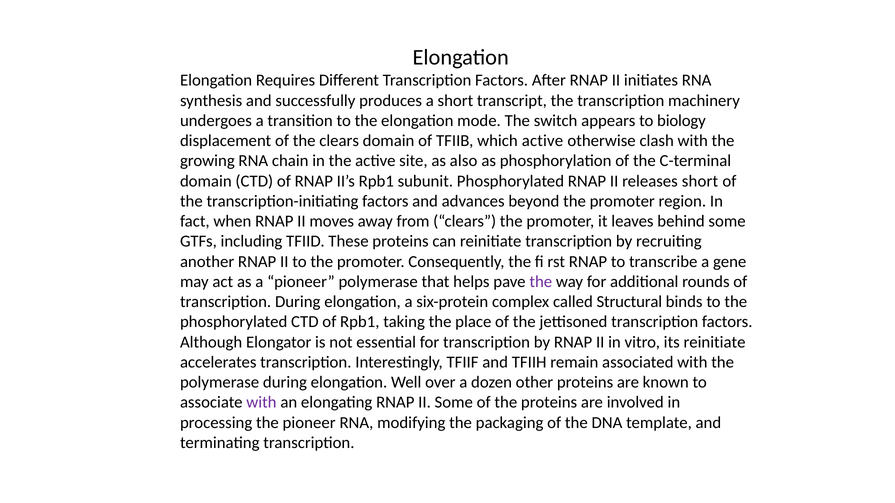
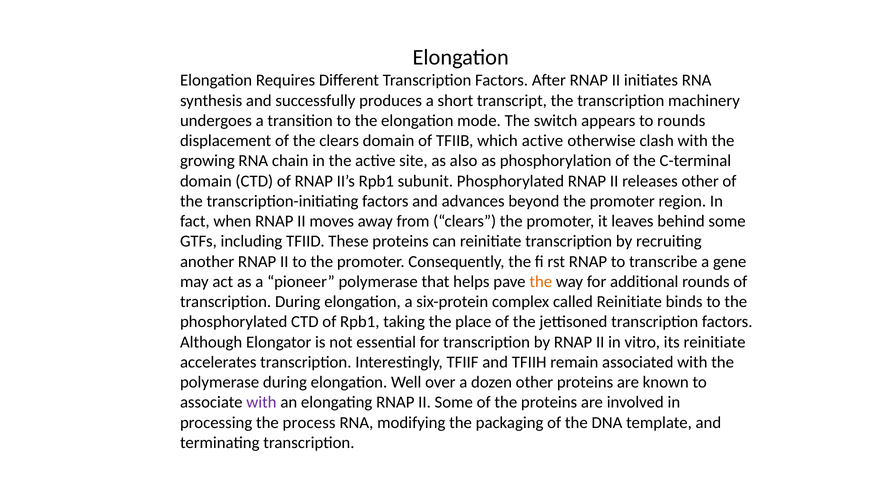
to biology: biology -> rounds
releases short: short -> other
the at (541, 282) colour: purple -> orange
called Structural: Structural -> Reinitiate
the pioneer: pioneer -> process
